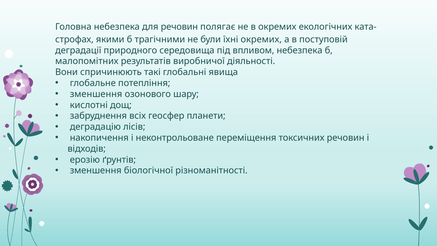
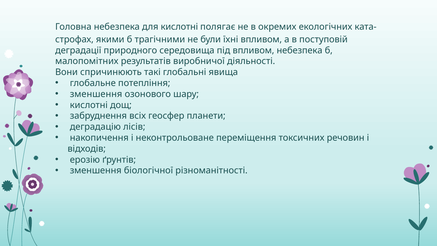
для речовин: речовин -> кислотні
їхні окремих: окремих -> впливом
